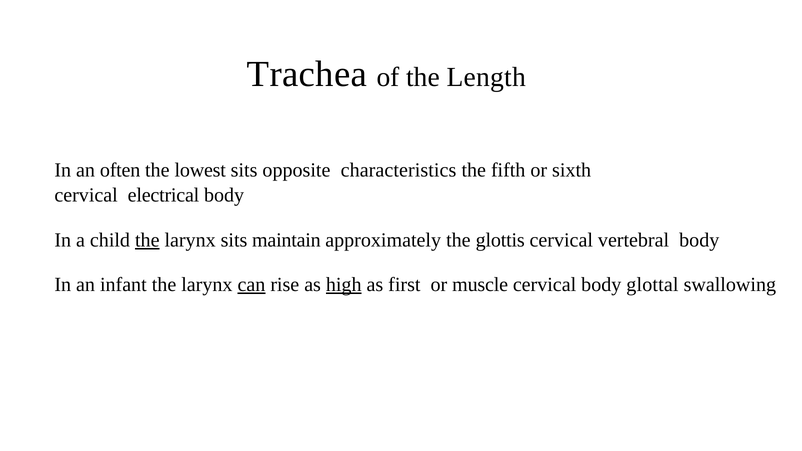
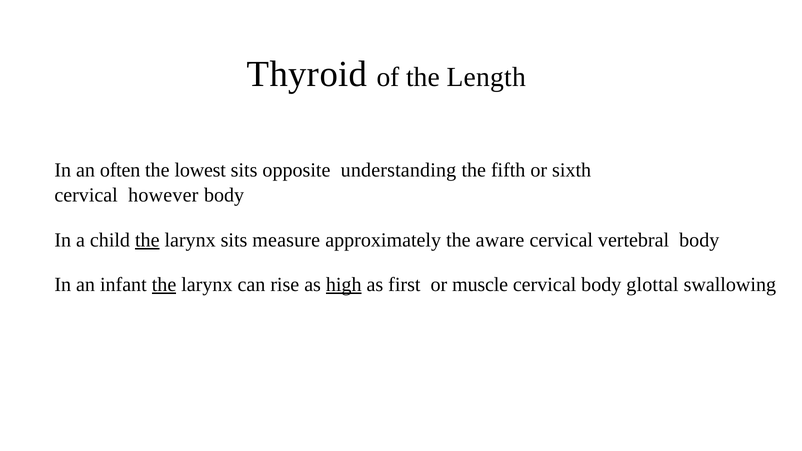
Trachea: Trachea -> Thyroid
characteristics: characteristics -> understanding
electrical: electrical -> however
maintain: maintain -> measure
glottis: glottis -> aware
the at (164, 285) underline: none -> present
can underline: present -> none
